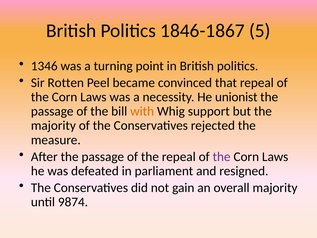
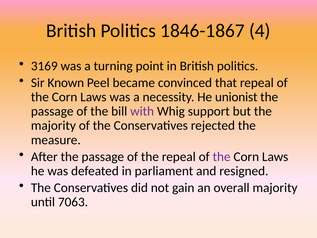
5: 5 -> 4
1346: 1346 -> 3169
Rotten: Rotten -> Known
with colour: orange -> purple
9874: 9874 -> 7063
